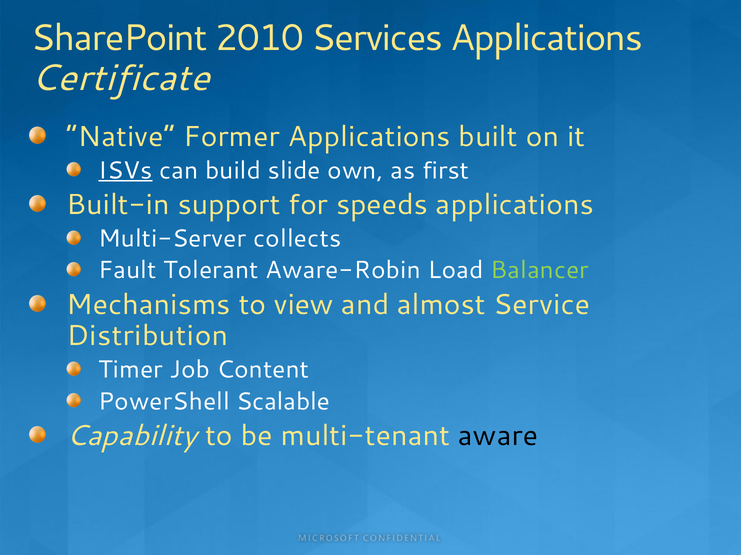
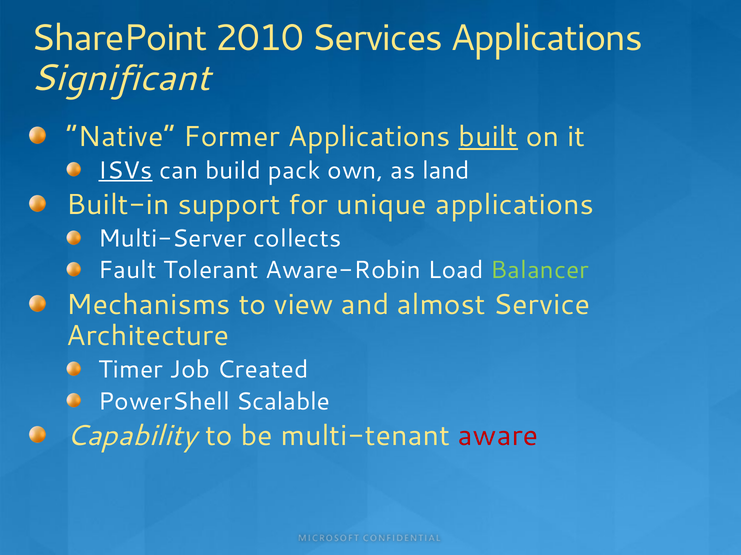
Certificate: Certificate -> Significant
built underline: none -> present
slide: slide -> pack
first: first -> land
speeds: speeds -> unique
Distribution: Distribution -> Architecture
Content: Content -> Created
aware colour: black -> red
